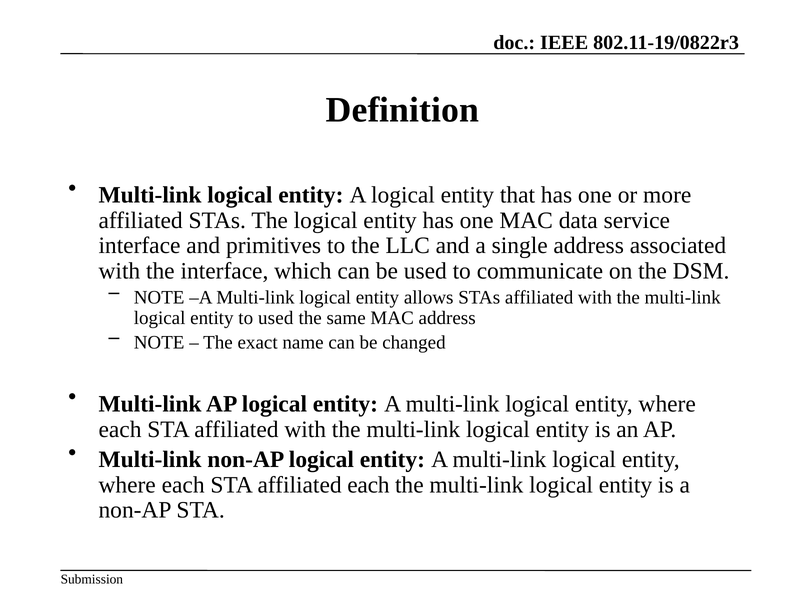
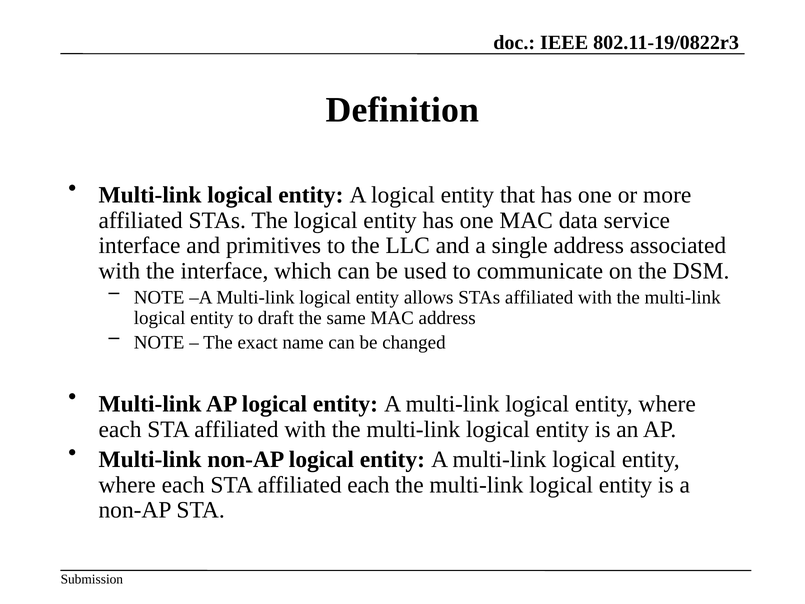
to used: used -> draft
